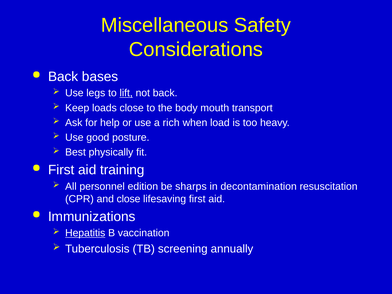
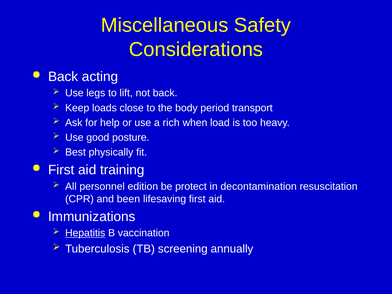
bases: bases -> acting
lift underline: present -> none
mouth: mouth -> period
sharps: sharps -> protect
and close: close -> been
